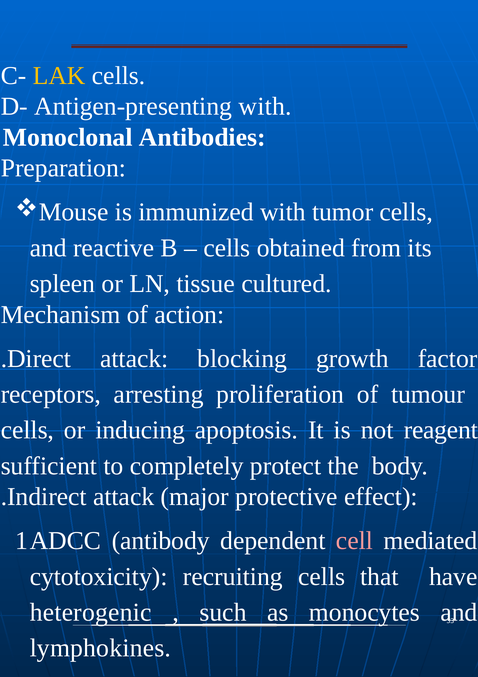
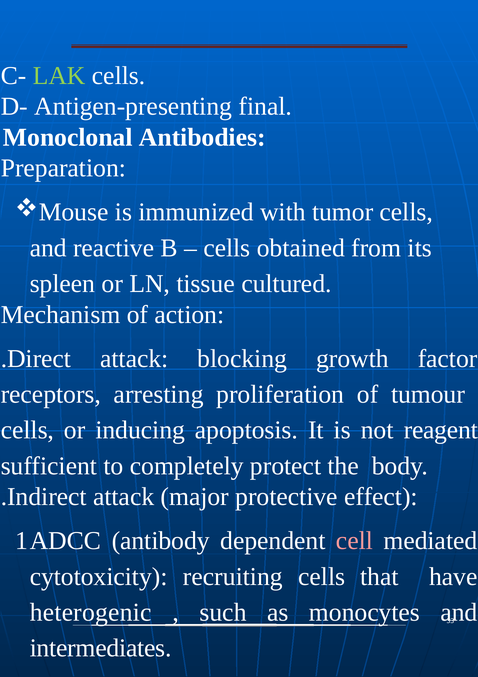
LAK colour: yellow -> light green
Antigen-presenting with: with -> final
lymphokines: lymphokines -> intermediates
